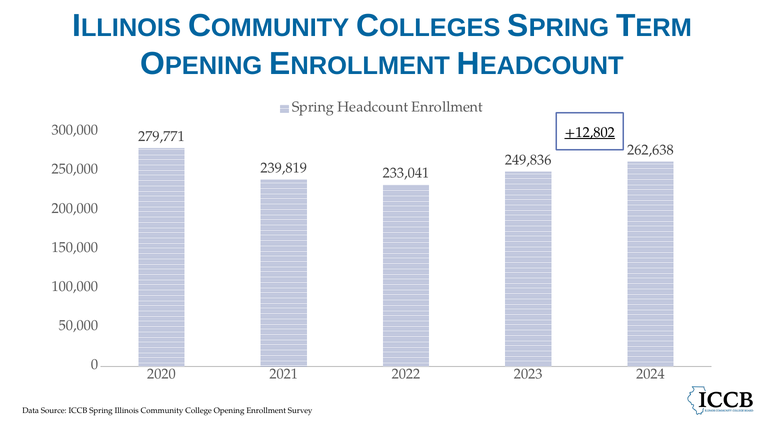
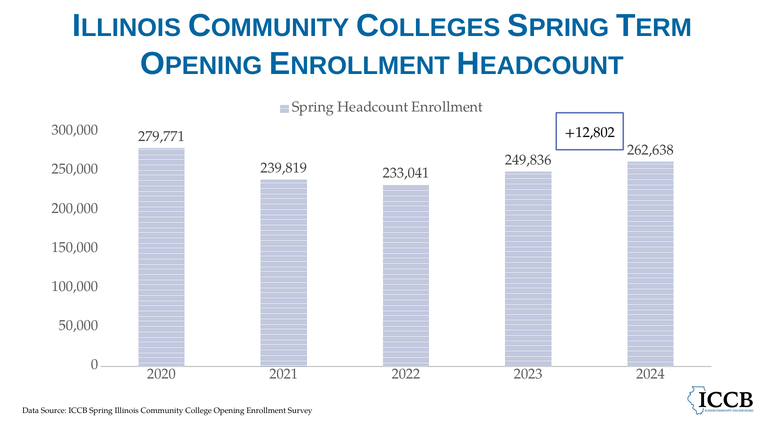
+12,802 underline: present -> none
